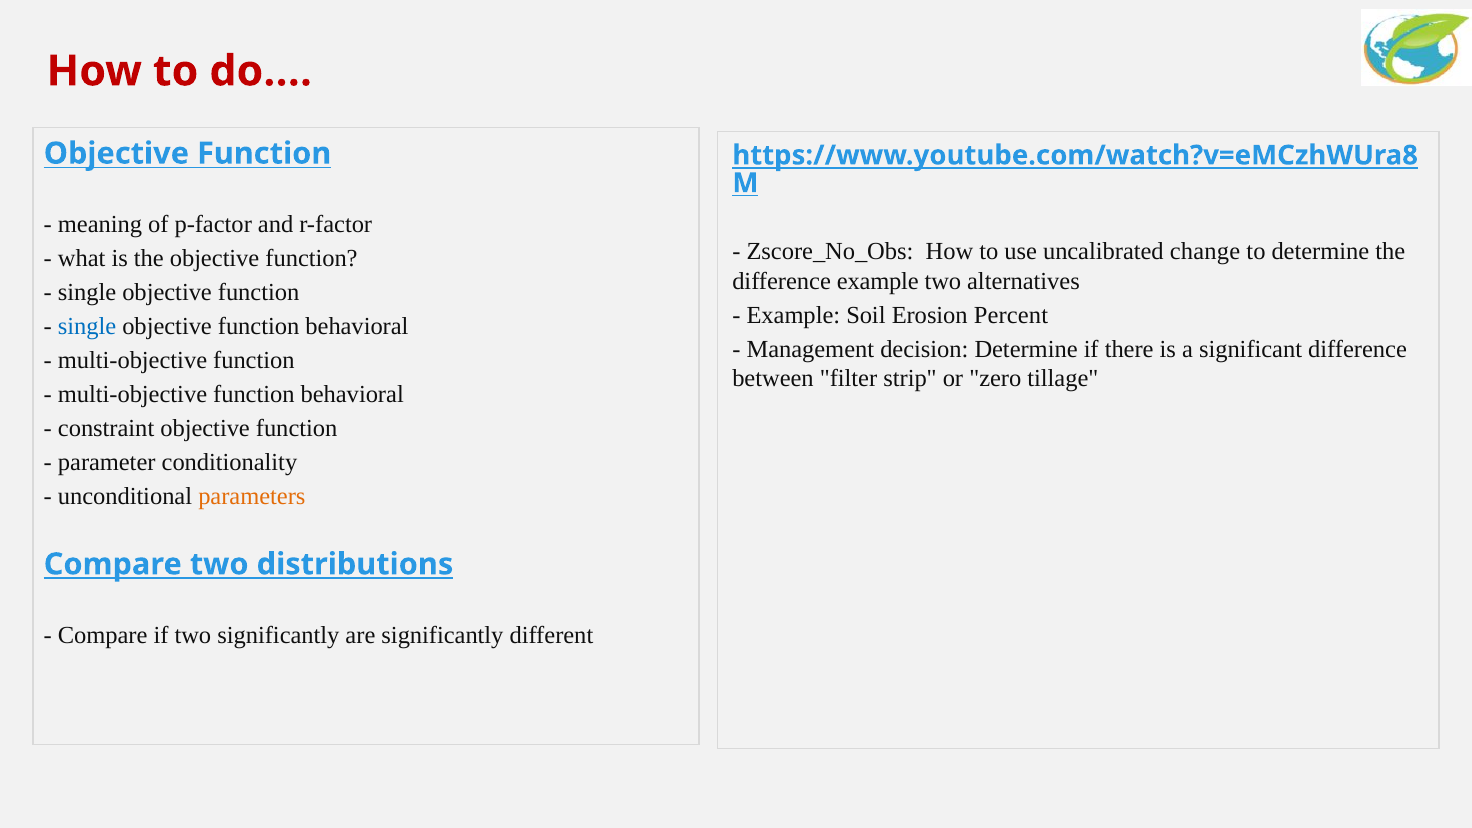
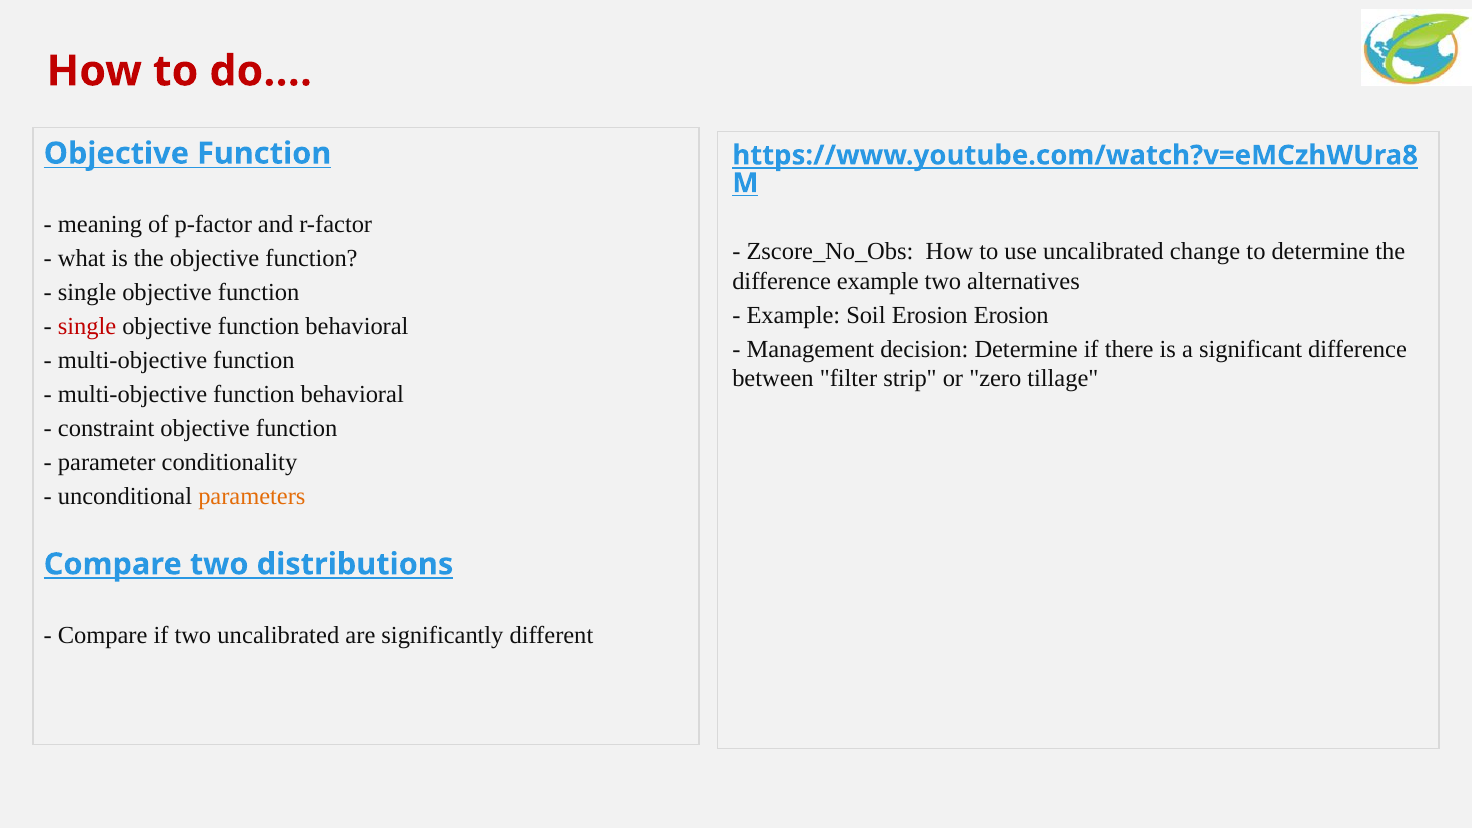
Erosion Percent: Percent -> Erosion
single at (87, 326) colour: blue -> red
two significantly: significantly -> uncalibrated
